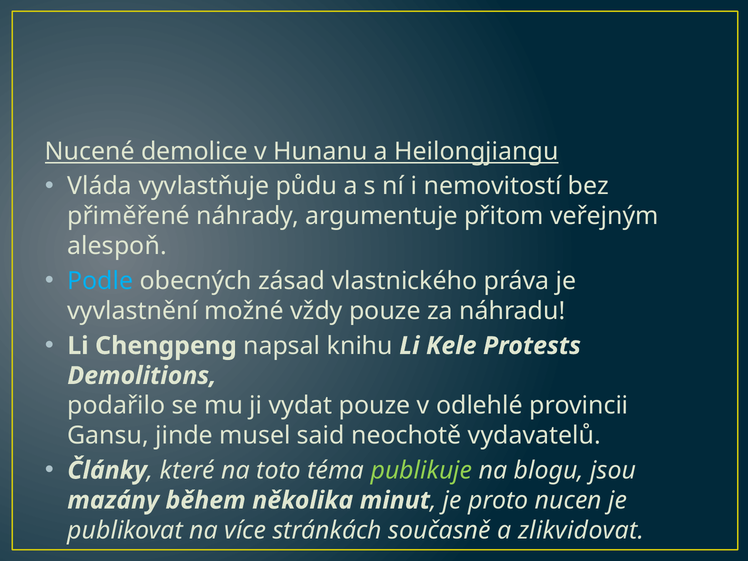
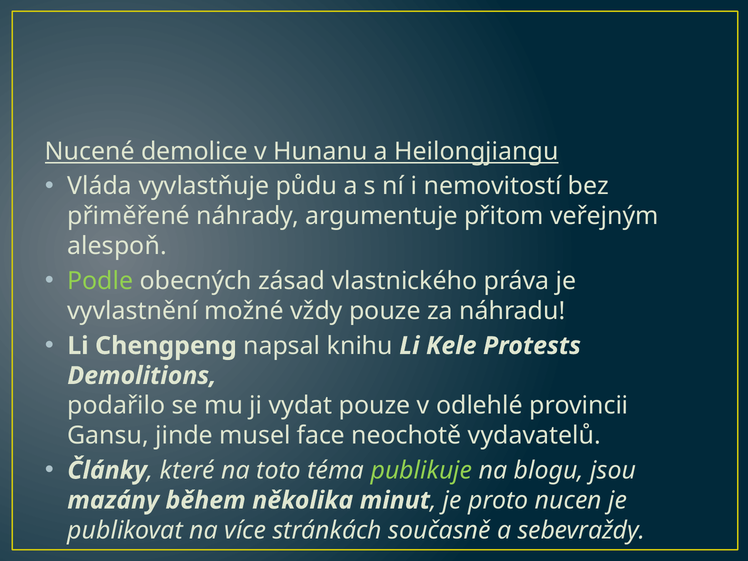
Podle colour: light blue -> light green
said: said -> face
zlikvidovat: zlikvidovat -> sebevraždy
